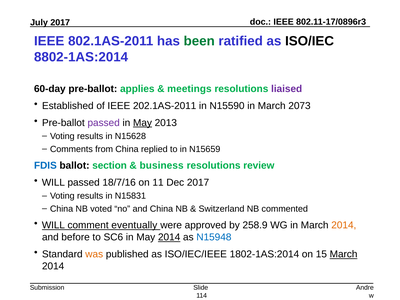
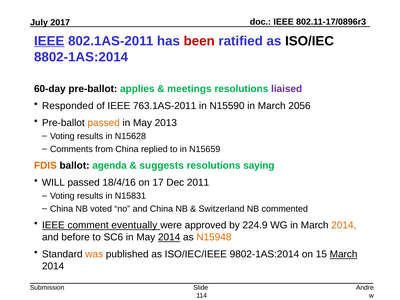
IEEE at (49, 41) underline: none -> present
been colour: green -> red
Established: Established -> Responded
202.1AS-2011: 202.1AS-2011 -> 763.1AS-2011
2073: 2073 -> 2056
passed at (104, 123) colour: purple -> orange
May at (142, 123) underline: present -> none
FDIS colour: blue -> orange
section: section -> agenda
business: business -> suggests
review: review -> saying
18/7/16: 18/7/16 -> 18/4/16
11: 11 -> 17
Dec 2017: 2017 -> 2011
WILL at (53, 225): WILL -> IEEE
258.9: 258.9 -> 224.9
N15948 colour: blue -> orange
1802-1AS:2014: 1802-1AS:2014 -> 9802-1AS:2014
